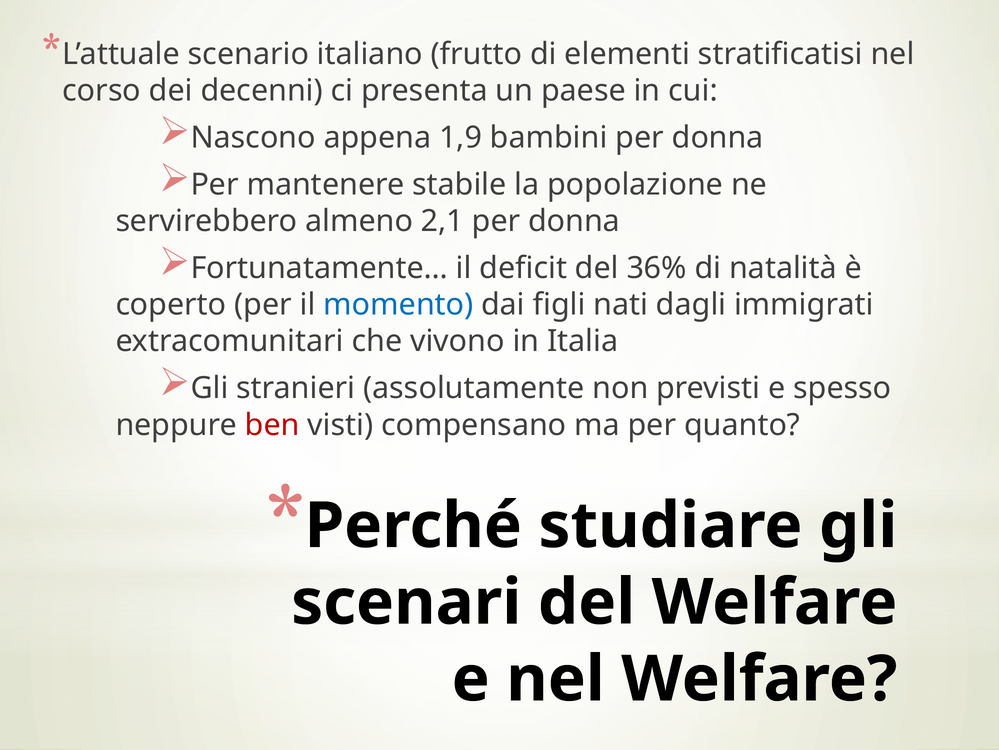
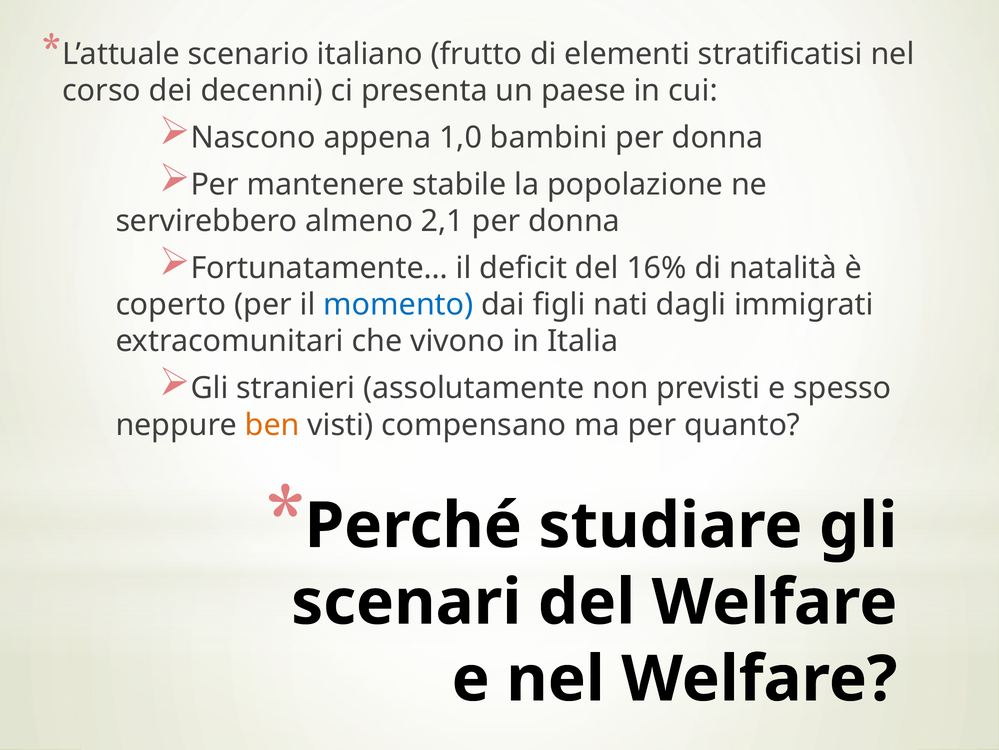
1,9: 1,9 -> 1,0
36%: 36% -> 16%
ben colour: red -> orange
